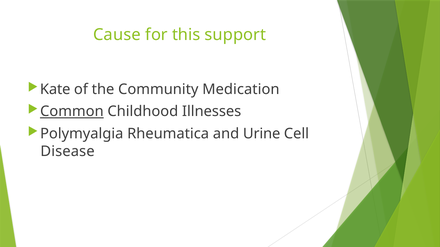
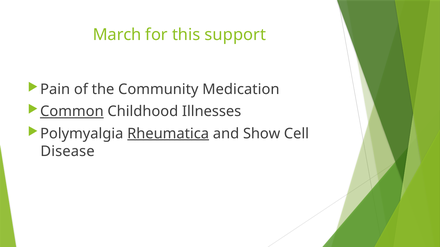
Cause: Cause -> March
Kate: Kate -> Pain
Rheumatica underline: none -> present
Urine: Urine -> Show
